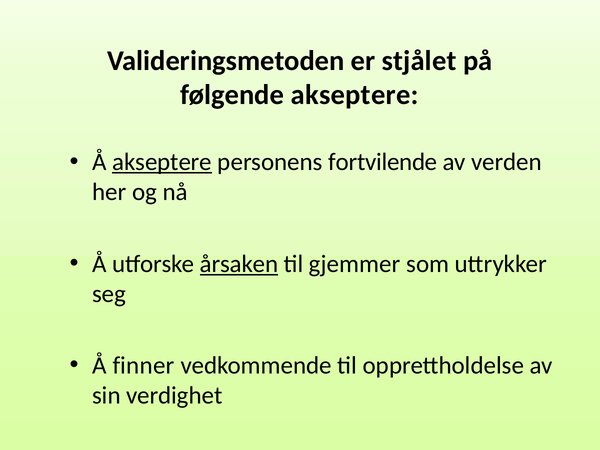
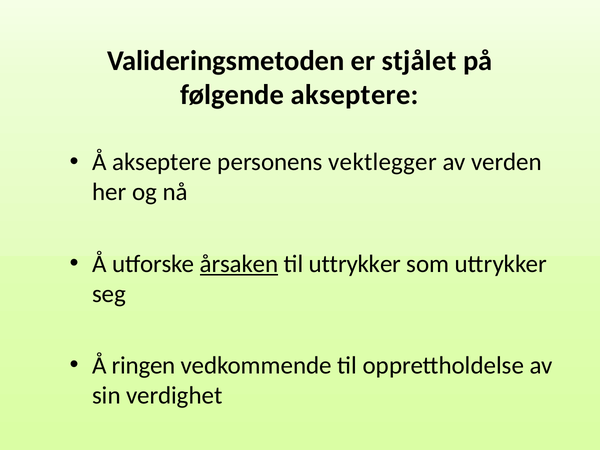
akseptere at (162, 162) underline: present -> none
fortvilende: fortvilende -> vektlegger
til gjemmer: gjemmer -> uttrykker
finner: finner -> ringen
